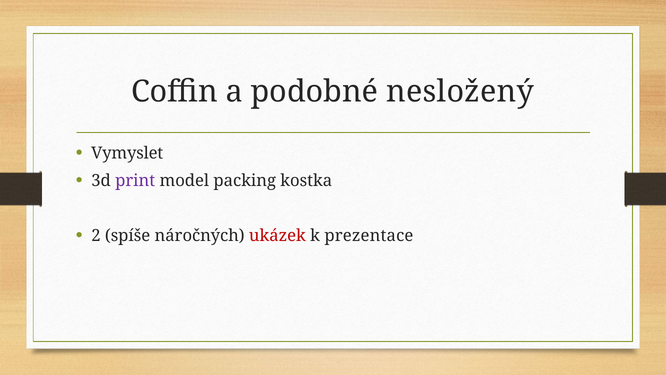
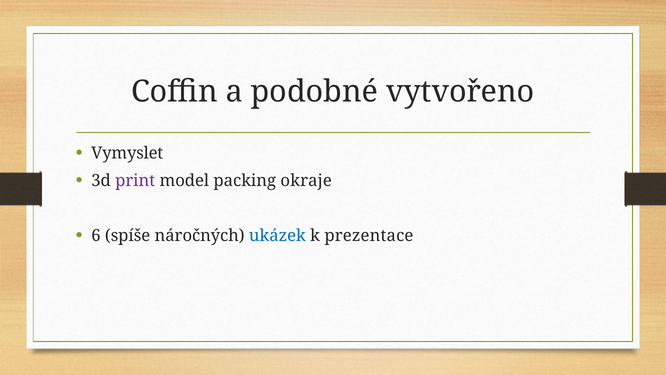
nesložený: nesložený -> vytvořeno
kostka: kostka -> okraje
2: 2 -> 6
ukázek colour: red -> blue
